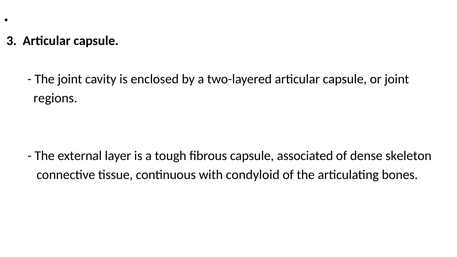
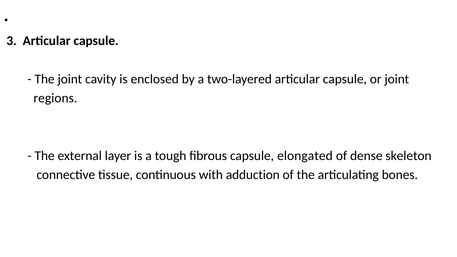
associated: associated -> elongated
condyloid: condyloid -> adduction
